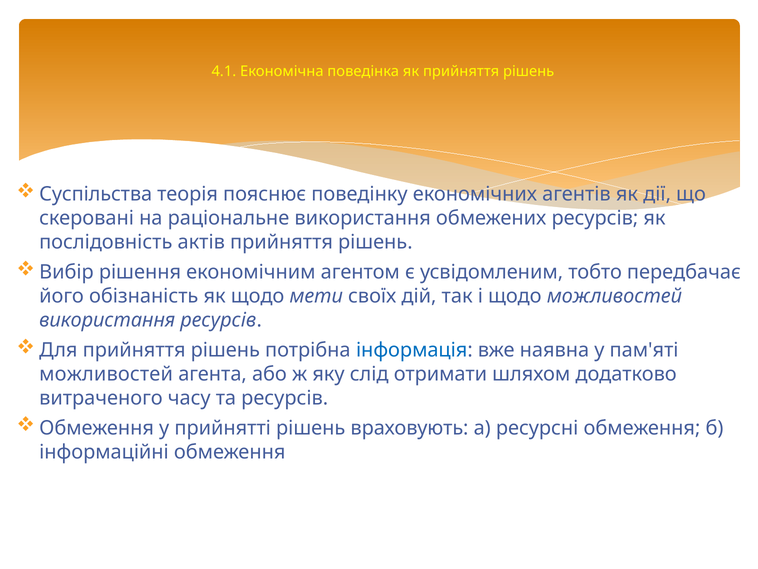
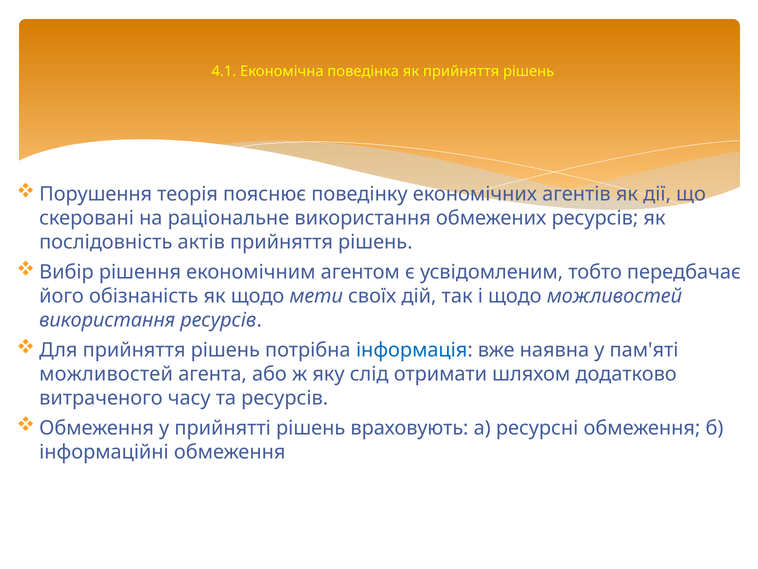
Суспільства: Суспільства -> Порушення
